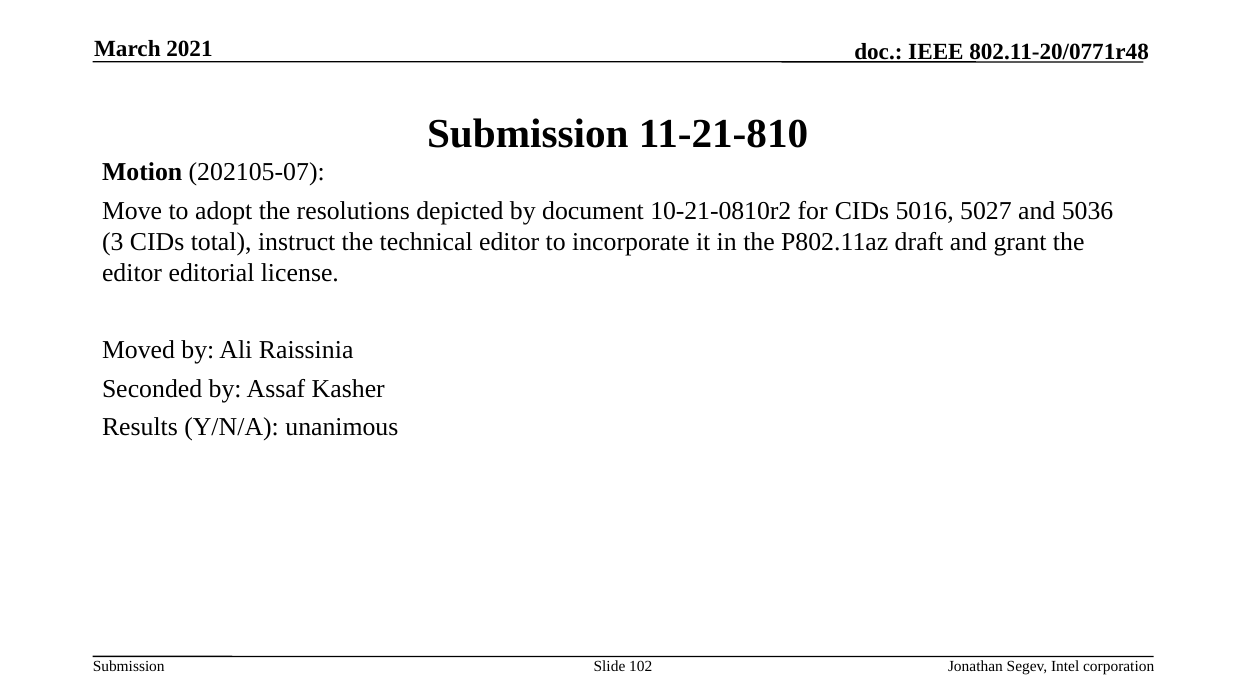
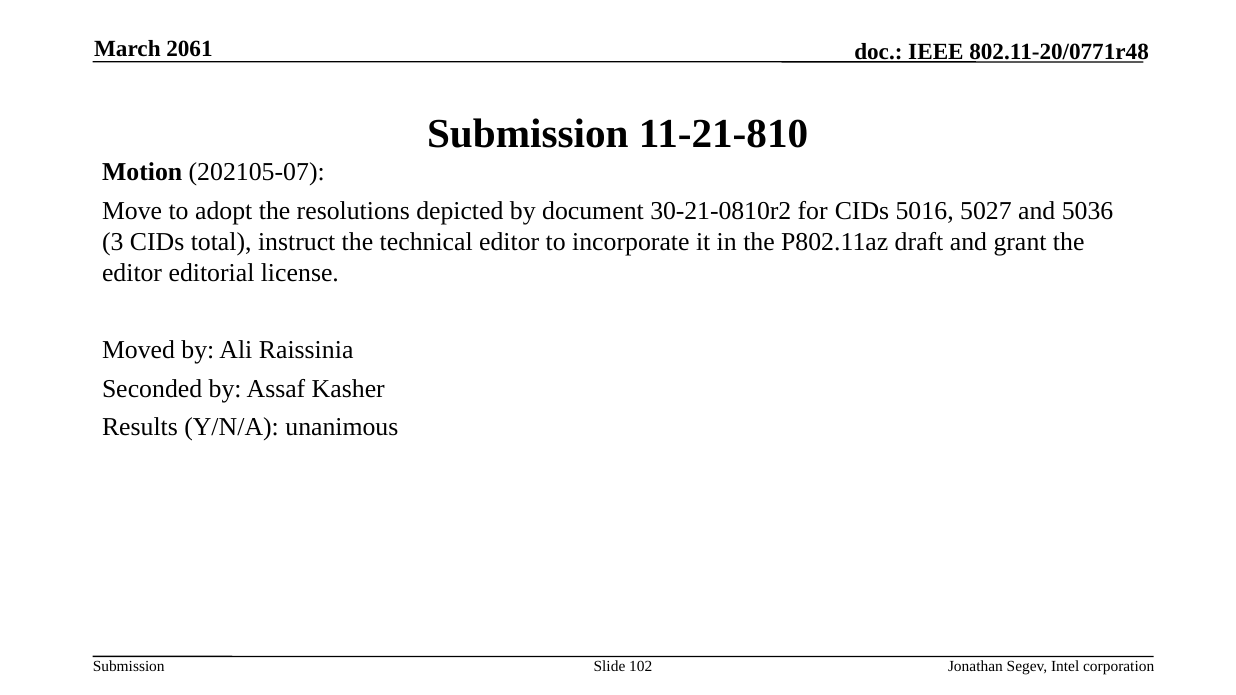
2021: 2021 -> 2061
10-21-0810r2: 10-21-0810r2 -> 30-21-0810r2
